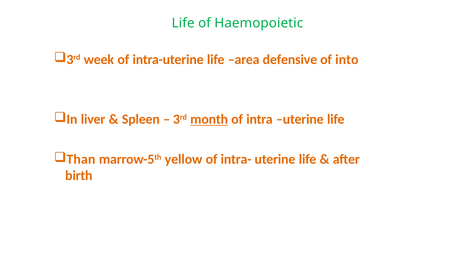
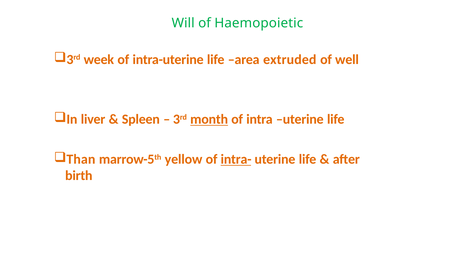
Life at (183, 23): Life -> Will
defensive: defensive -> extruded
into: into -> well
intra- underline: none -> present
